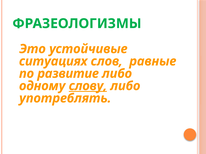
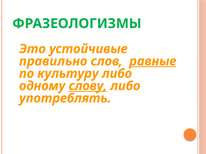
ситуациях: ситуациях -> правильно
равные underline: none -> present
развитие: развитие -> культуру
